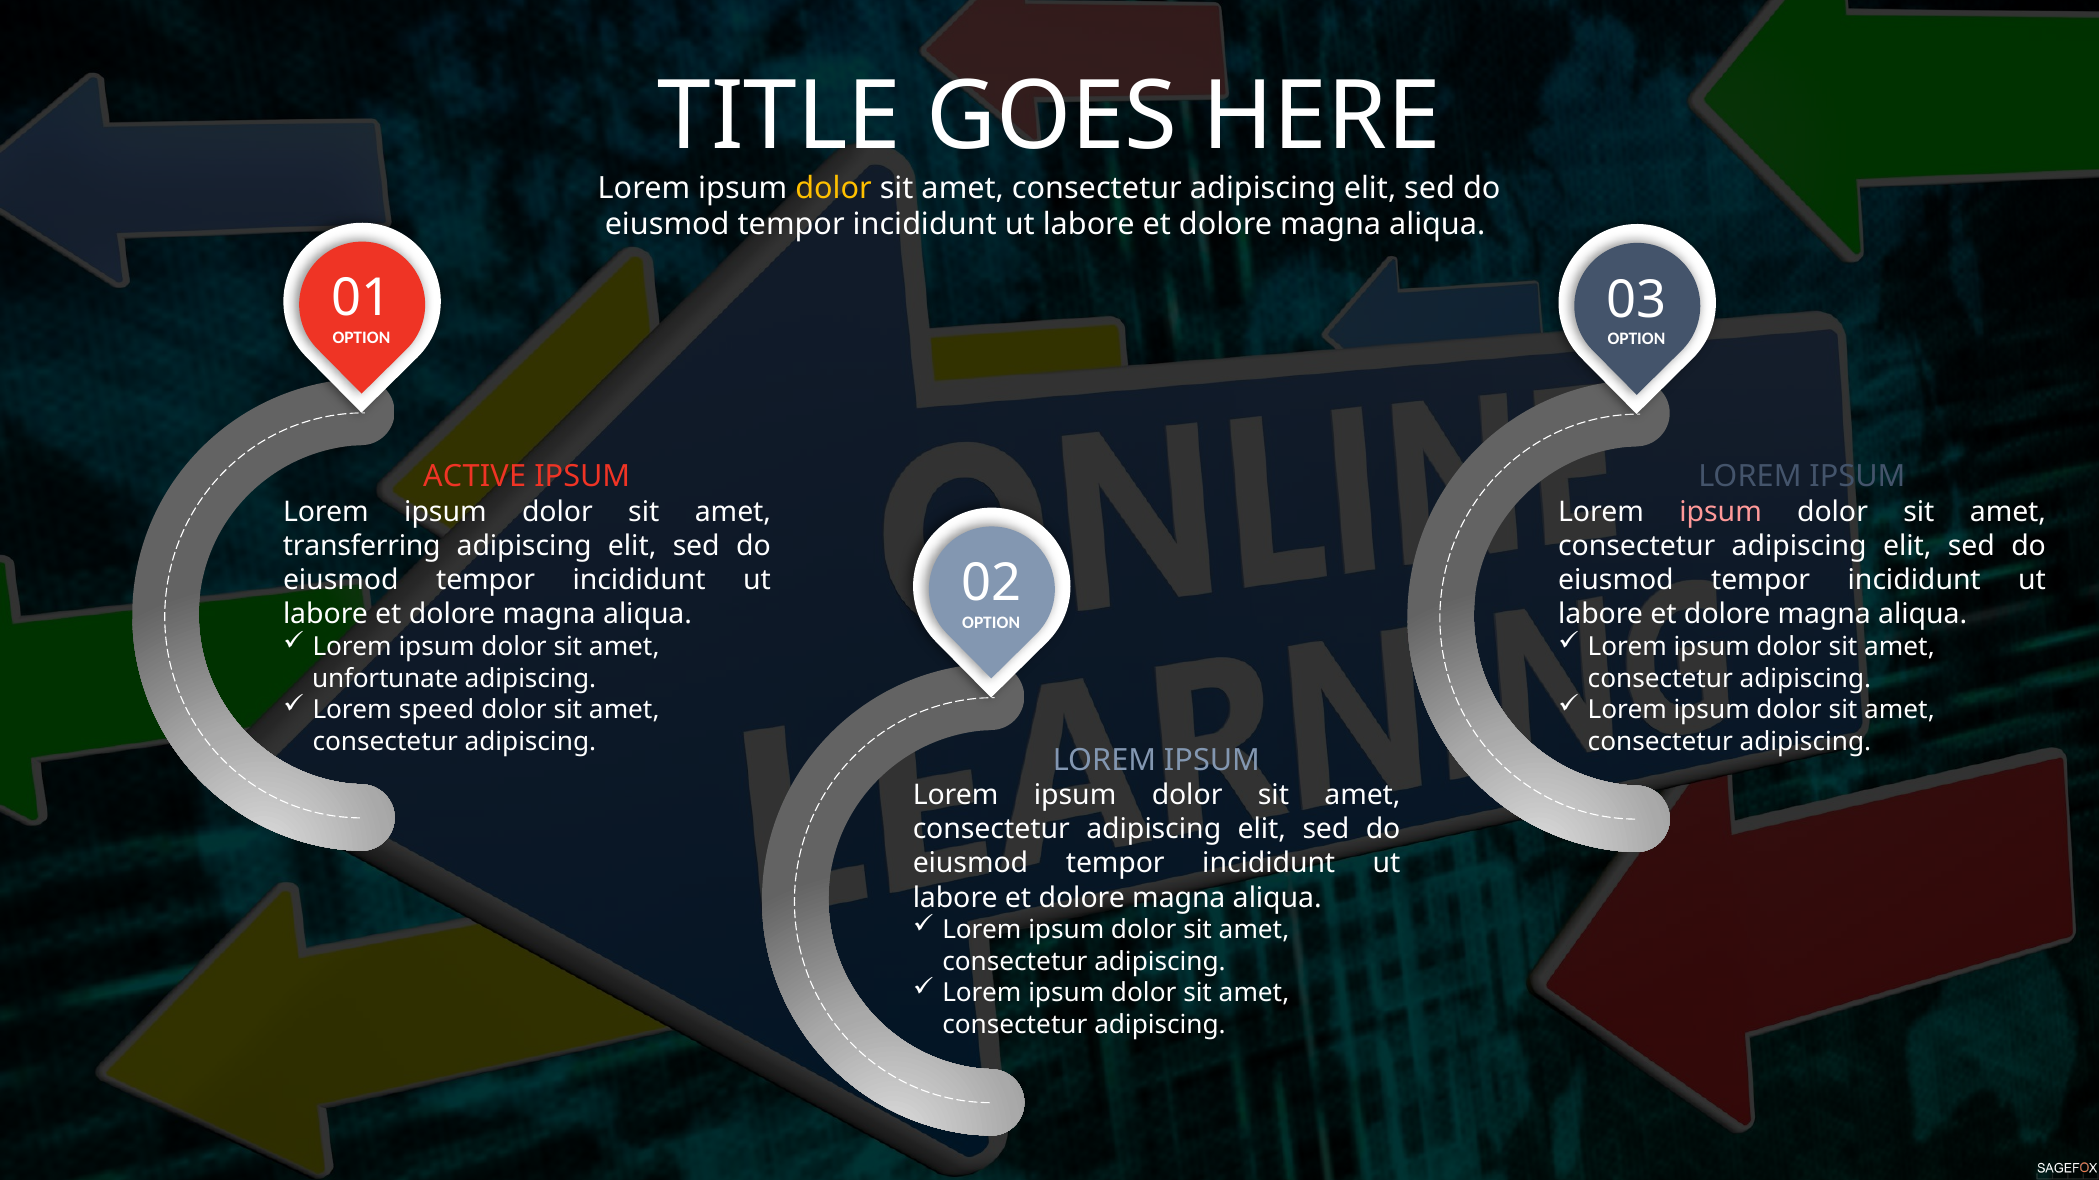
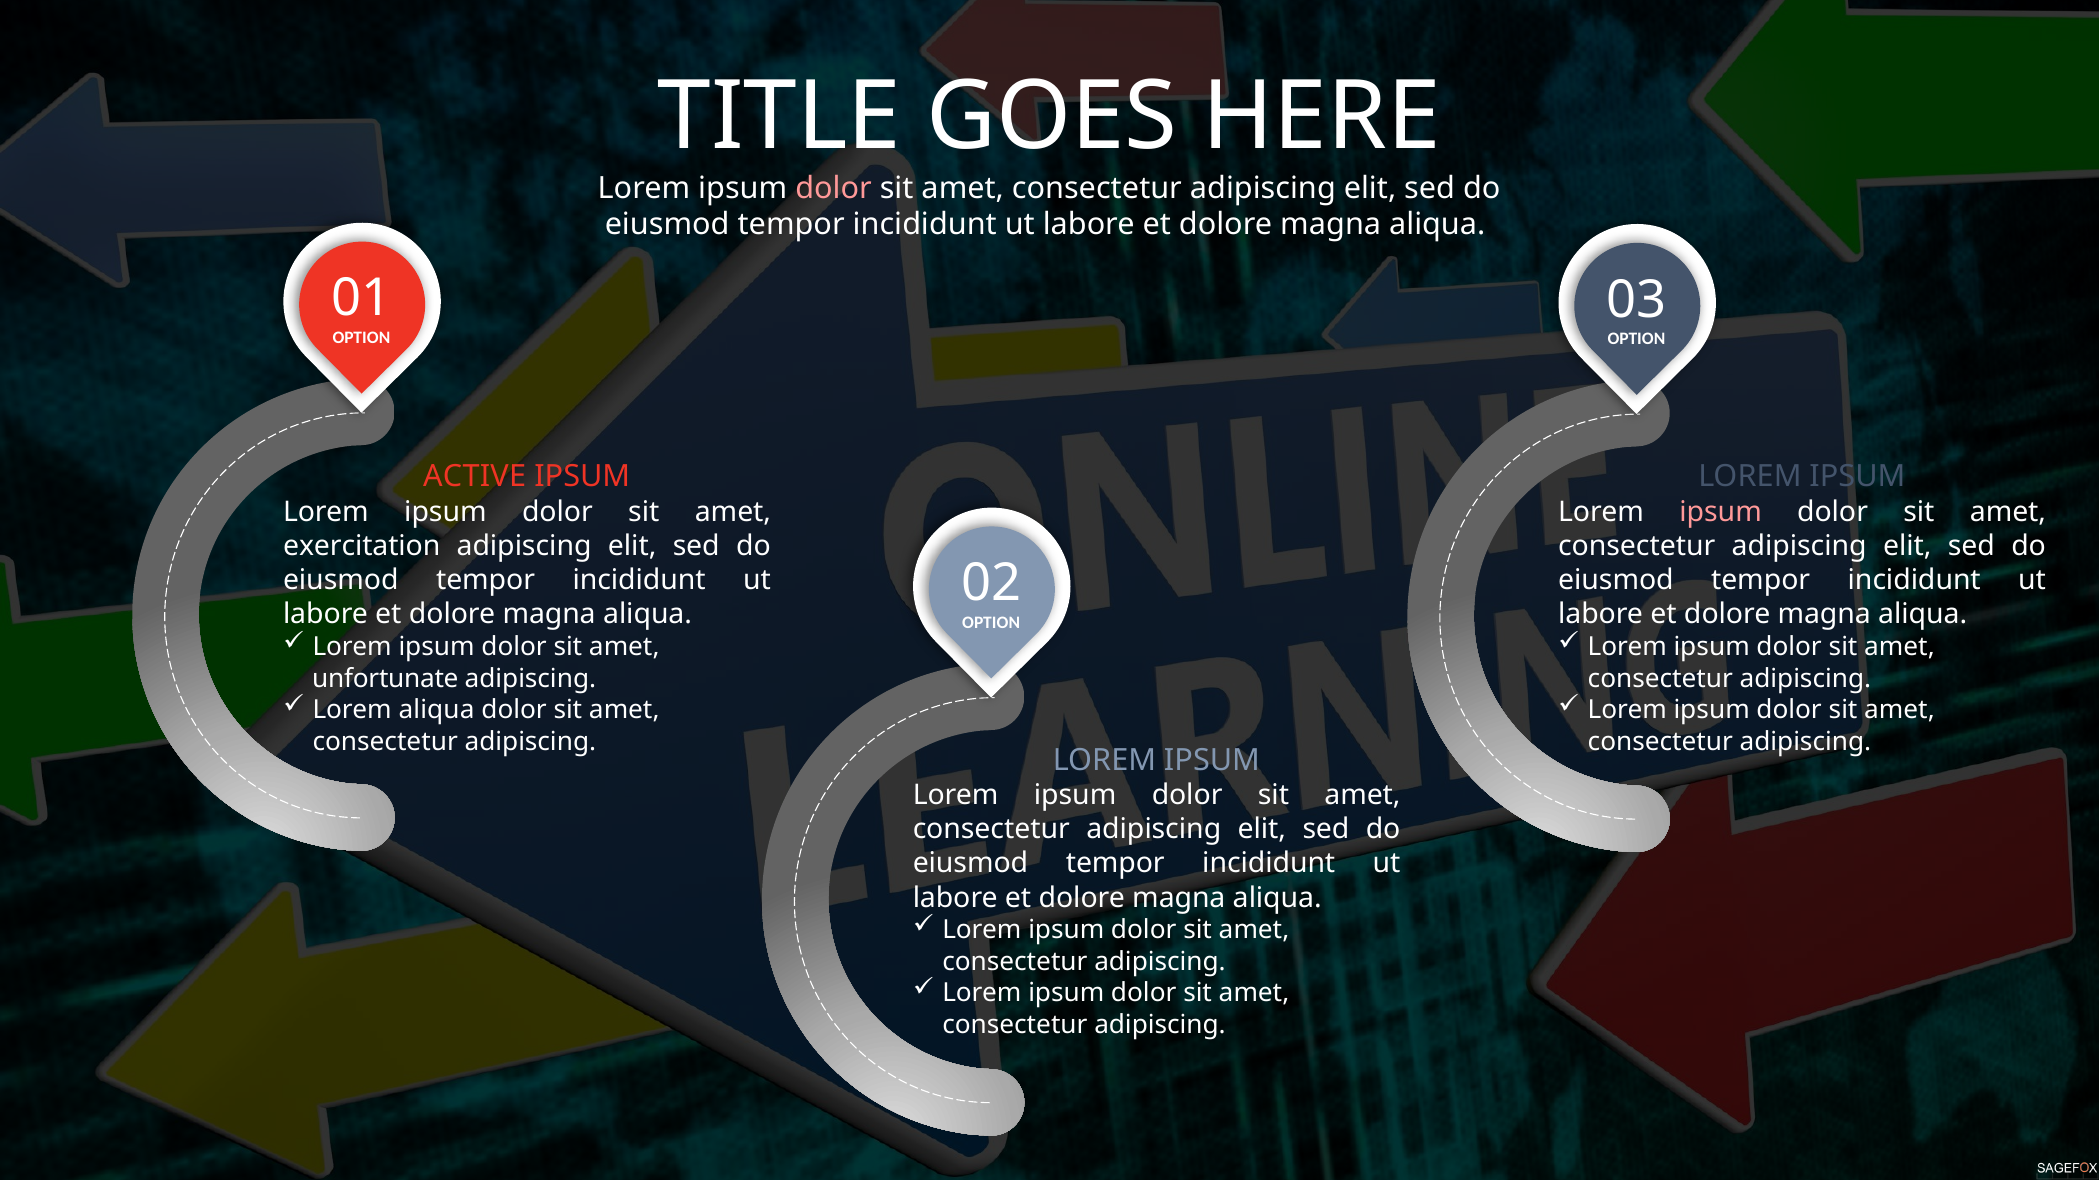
dolor at (834, 188) colour: yellow -> pink
transferring: transferring -> exercitation
Lorem speed: speed -> aliqua
